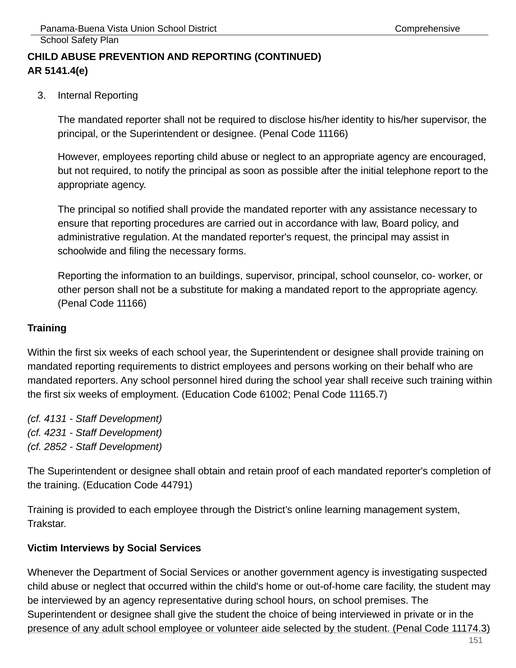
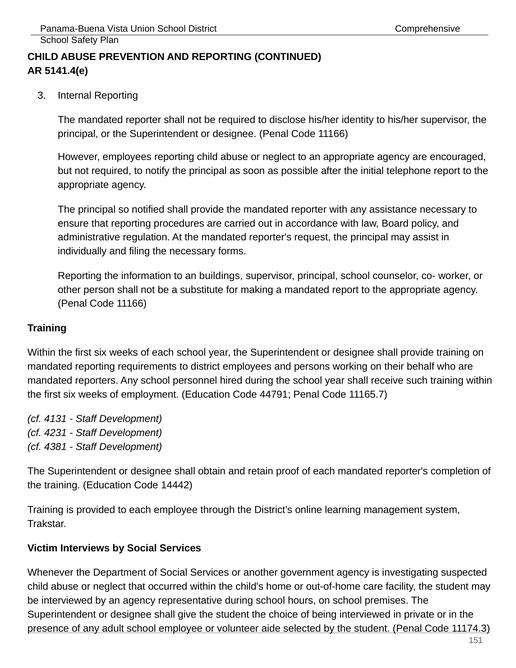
schoolwide: schoolwide -> individually
61002: 61002 -> 44791
2852: 2852 -> 4381
44791: 44791 -> 14442
